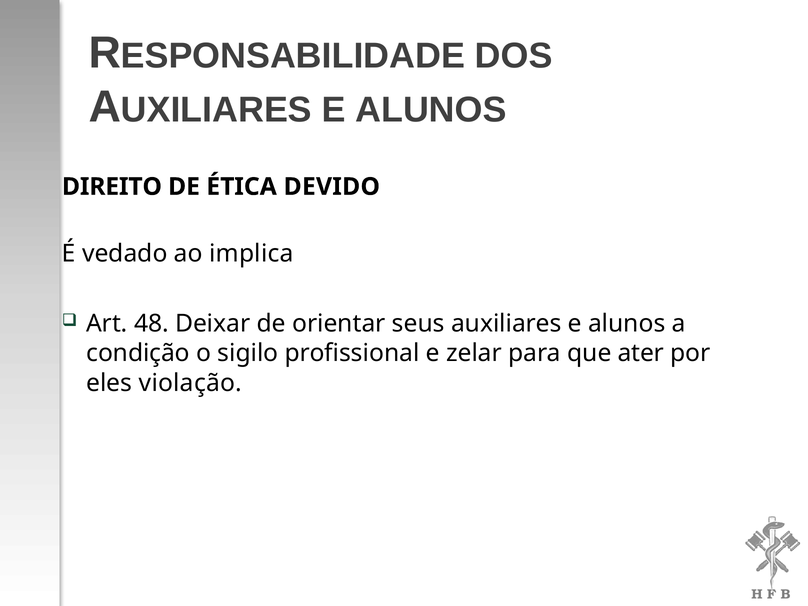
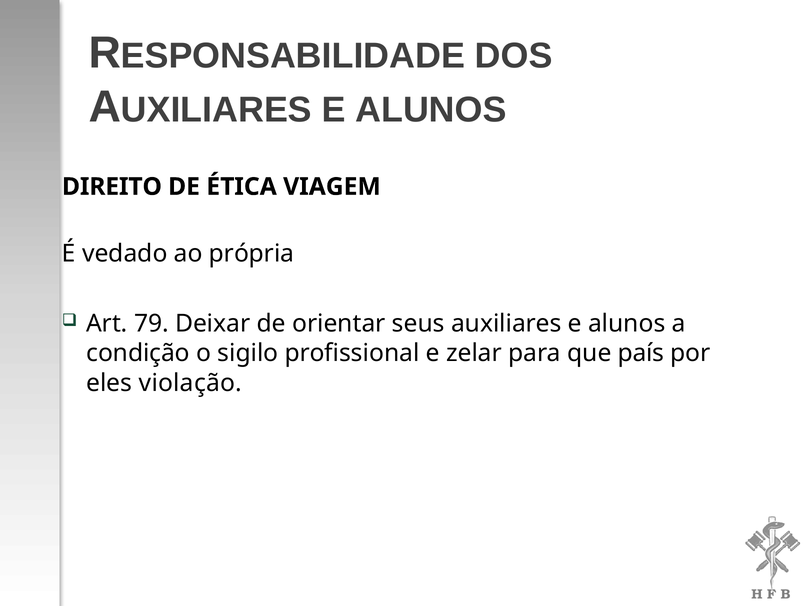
DEVIDO: DEVIDO -> VIAGEM
implica: implica -> própria
48: 48 -> 79
ater: ater -> país
